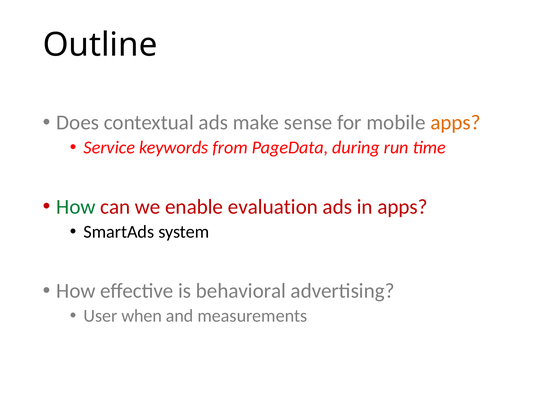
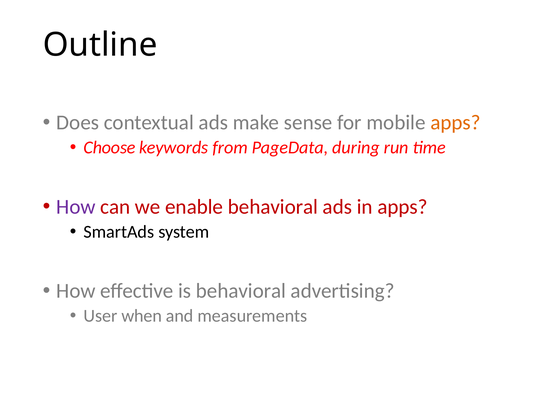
Service: Service -> Choose
How at (76, 206) colour: green -> purple
enable evaluation: evaluation -> behavioral
